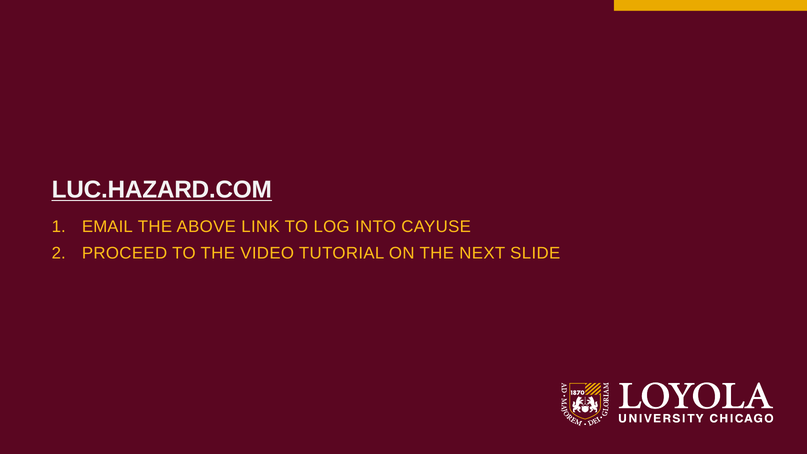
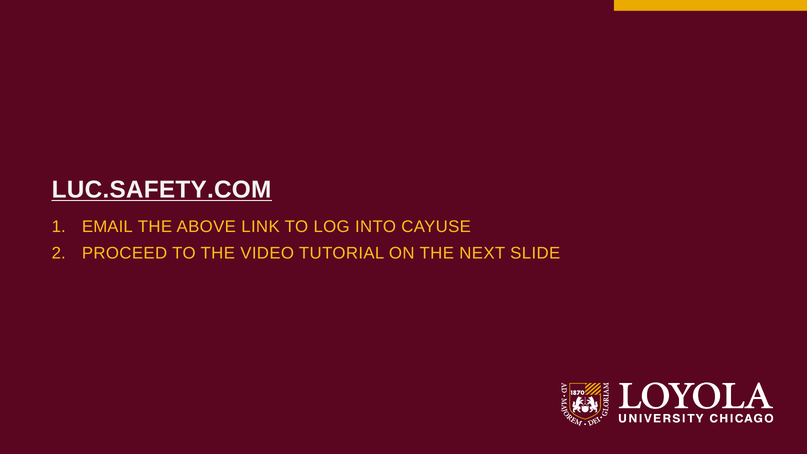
LUC.HAZARD.COM: LUC.HAZARD.COM -> LUC.SAFETY.COM
